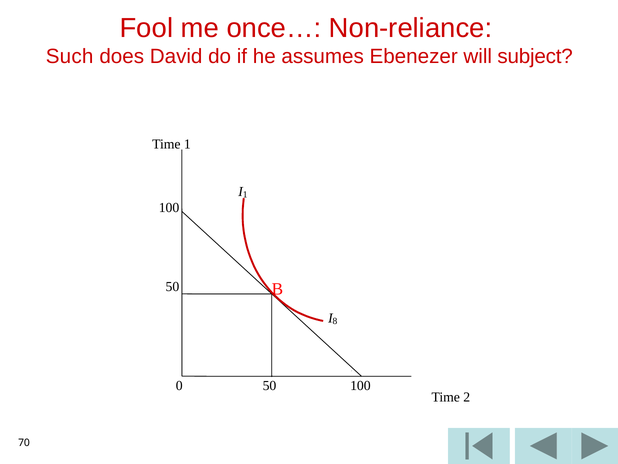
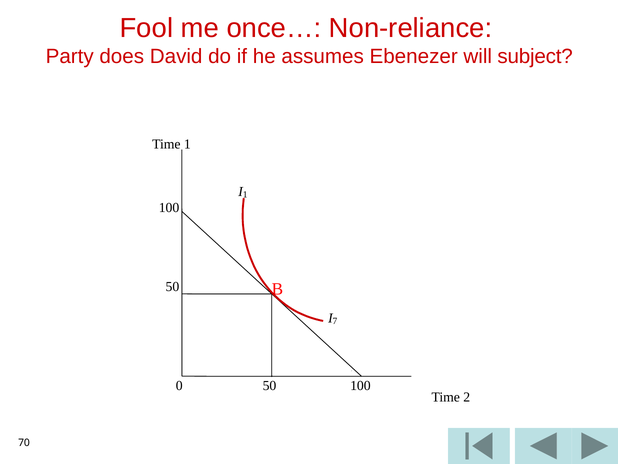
Such: Such -> Party
8: 8 -> 7
